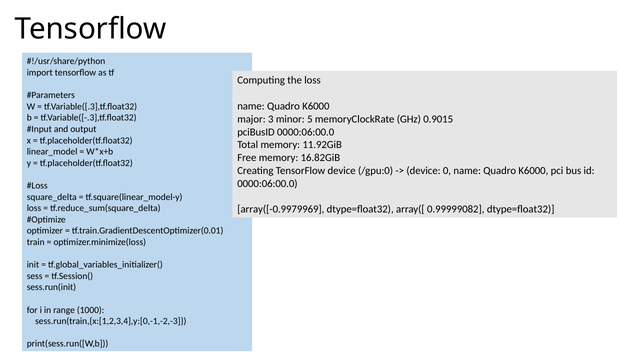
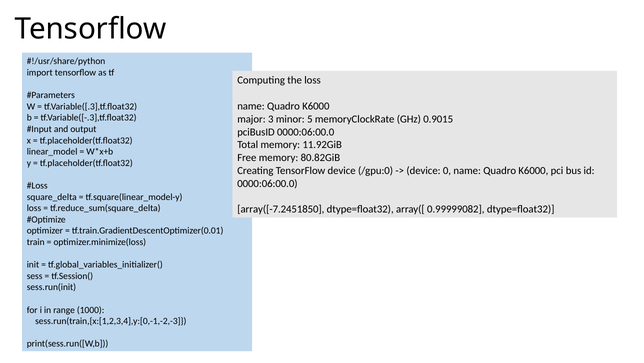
16.82GiB: 16.82GiB -> 80.82GiB
array([-0.9979969: array([-0.9979969 -> array([-7.2451850
